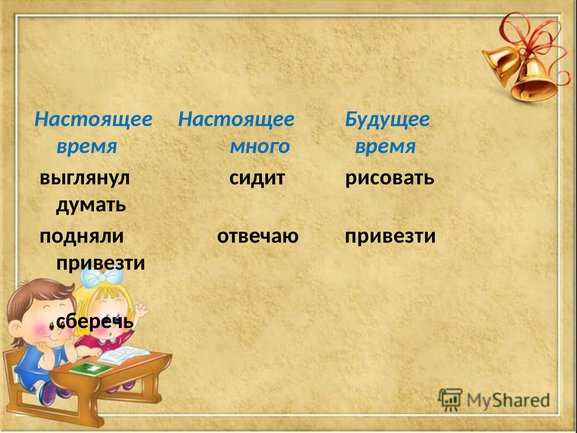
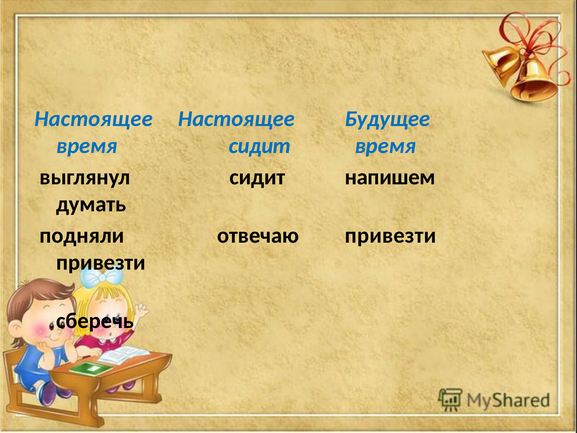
время много: много -> сидит
рисовать: рисовать -> напишем
